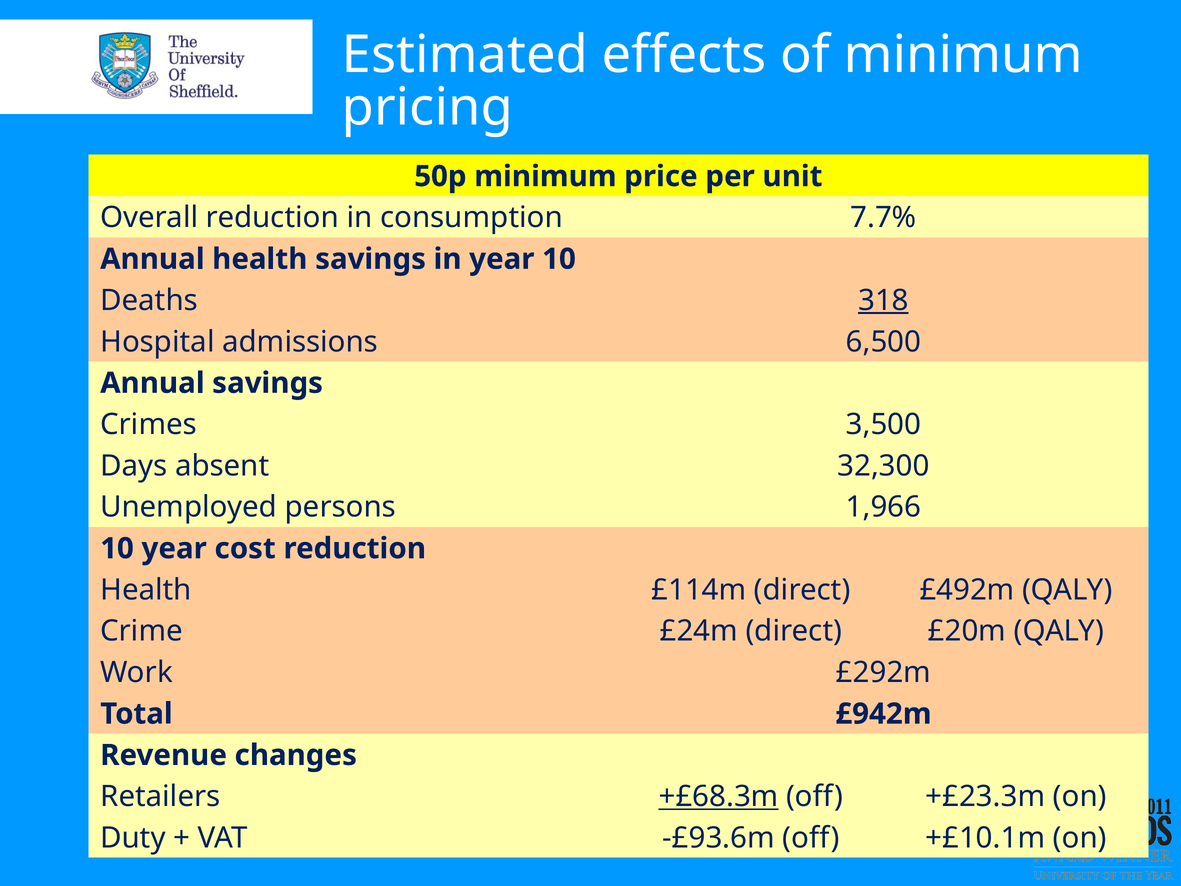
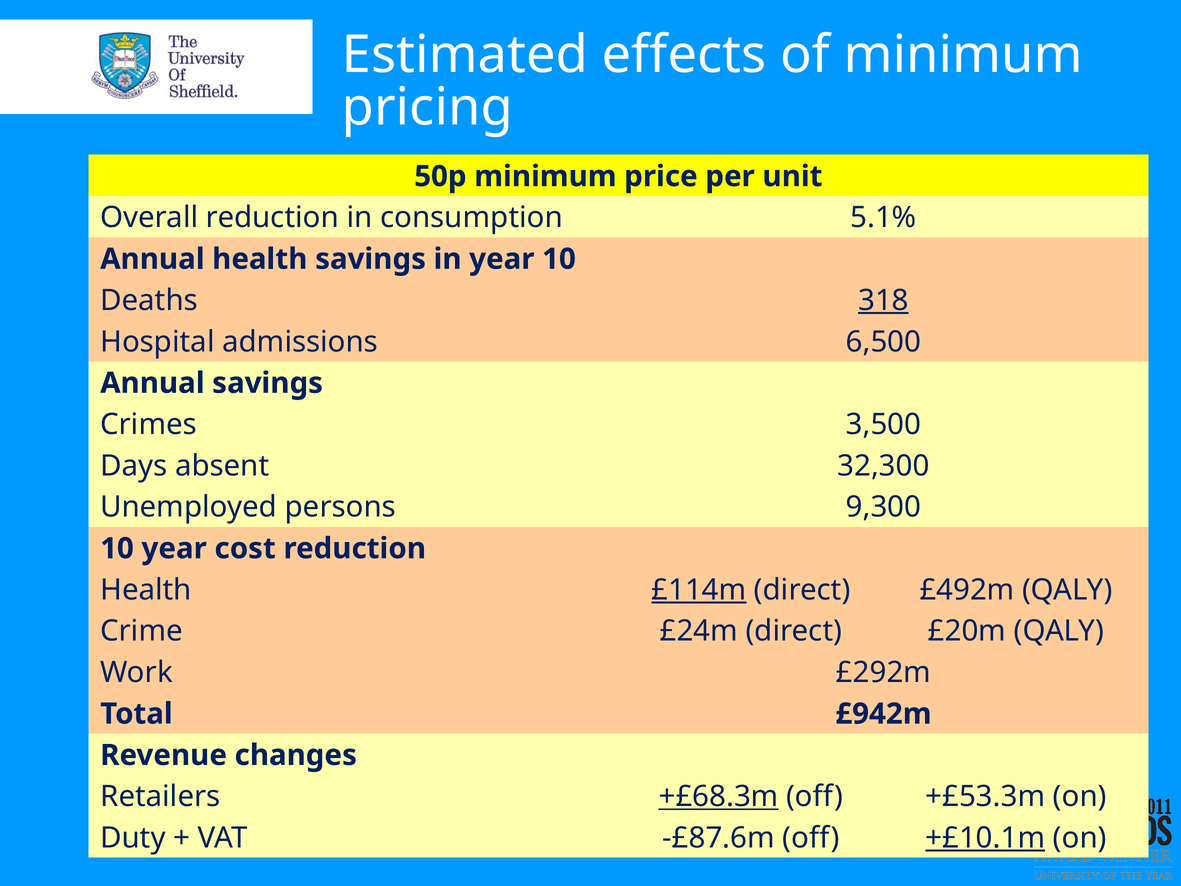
7.7%: 7.7% -> 5.1%
1,966: 1,966 -> 9,300
£114m underline: none -> present
+£23.3m: +£23.3m -> +£53.3m
-£93.6m: -£93.6m -> -£87.6m
+£10.1m underline: none -> present
